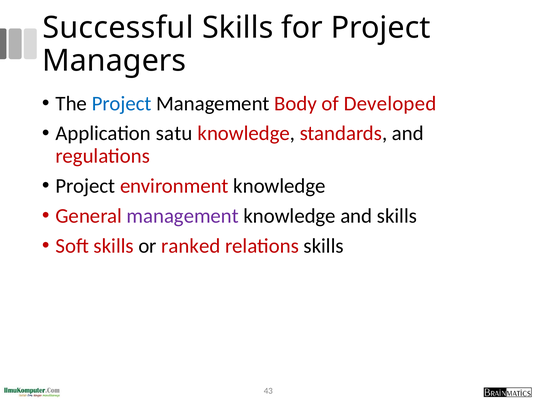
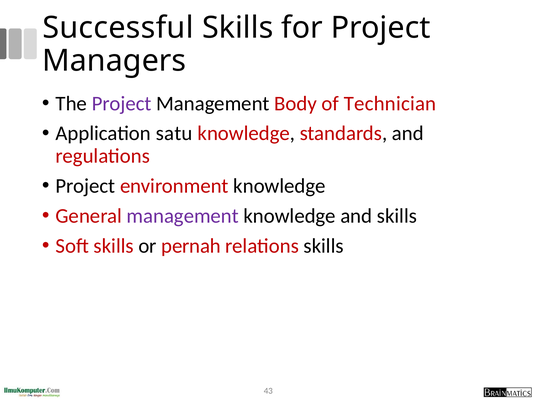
Project at (122, 103) colour: blue -> purple
Developed: Developed -> Technician
ranked: ranked -> pernah
